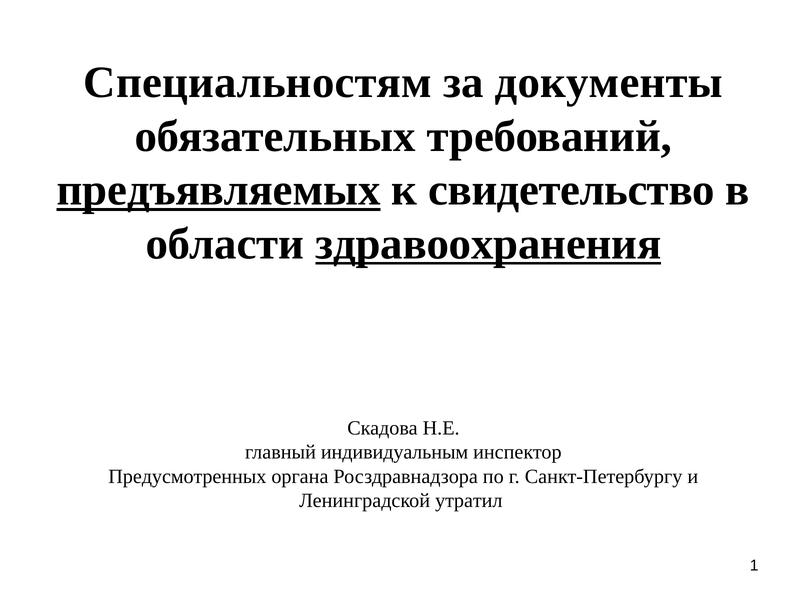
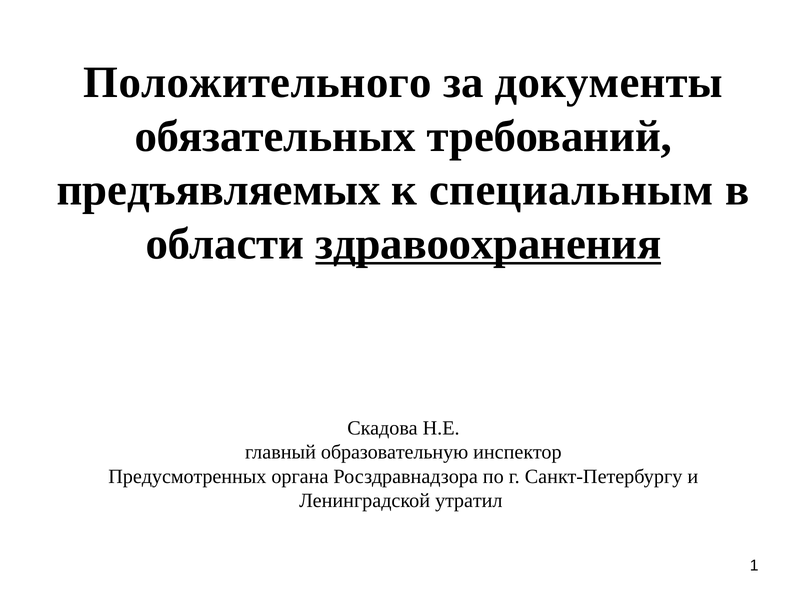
Специальностям: Специальностям -> Положительного
предъявляемых underline: present -> none
свидетельство: свидетельство -> специальным
индивидуальным: индивидуальным -> образовательную
